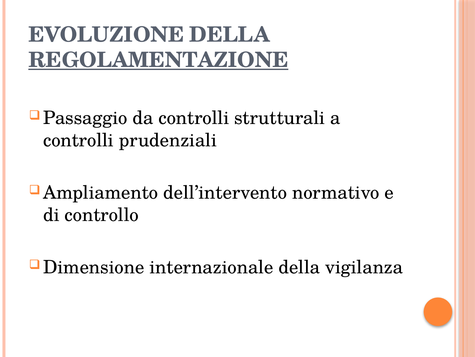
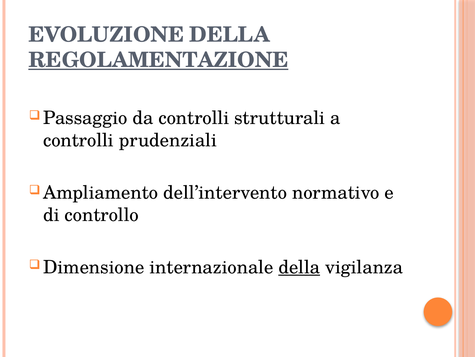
della at (299, 267) underline: none -> present
